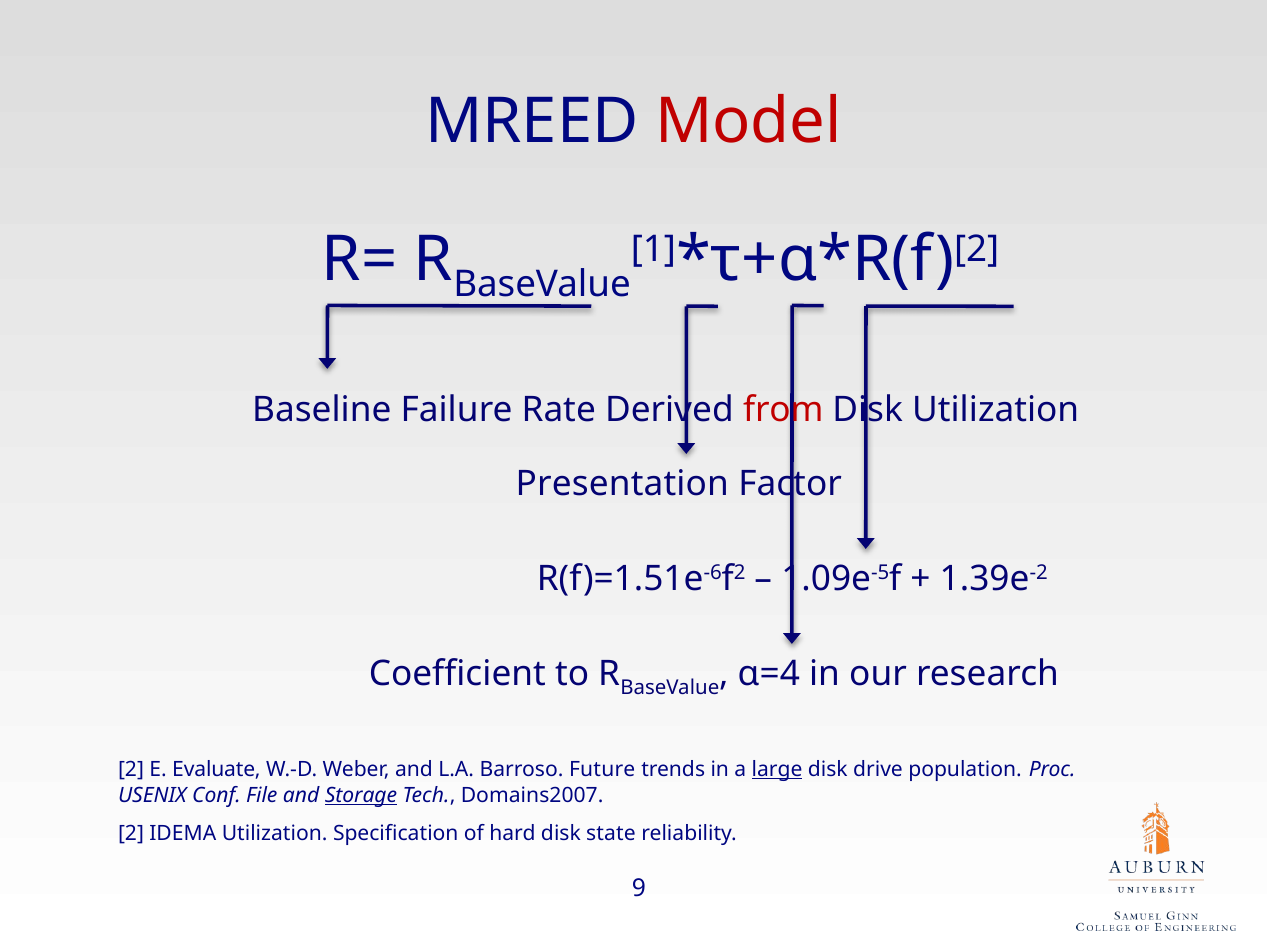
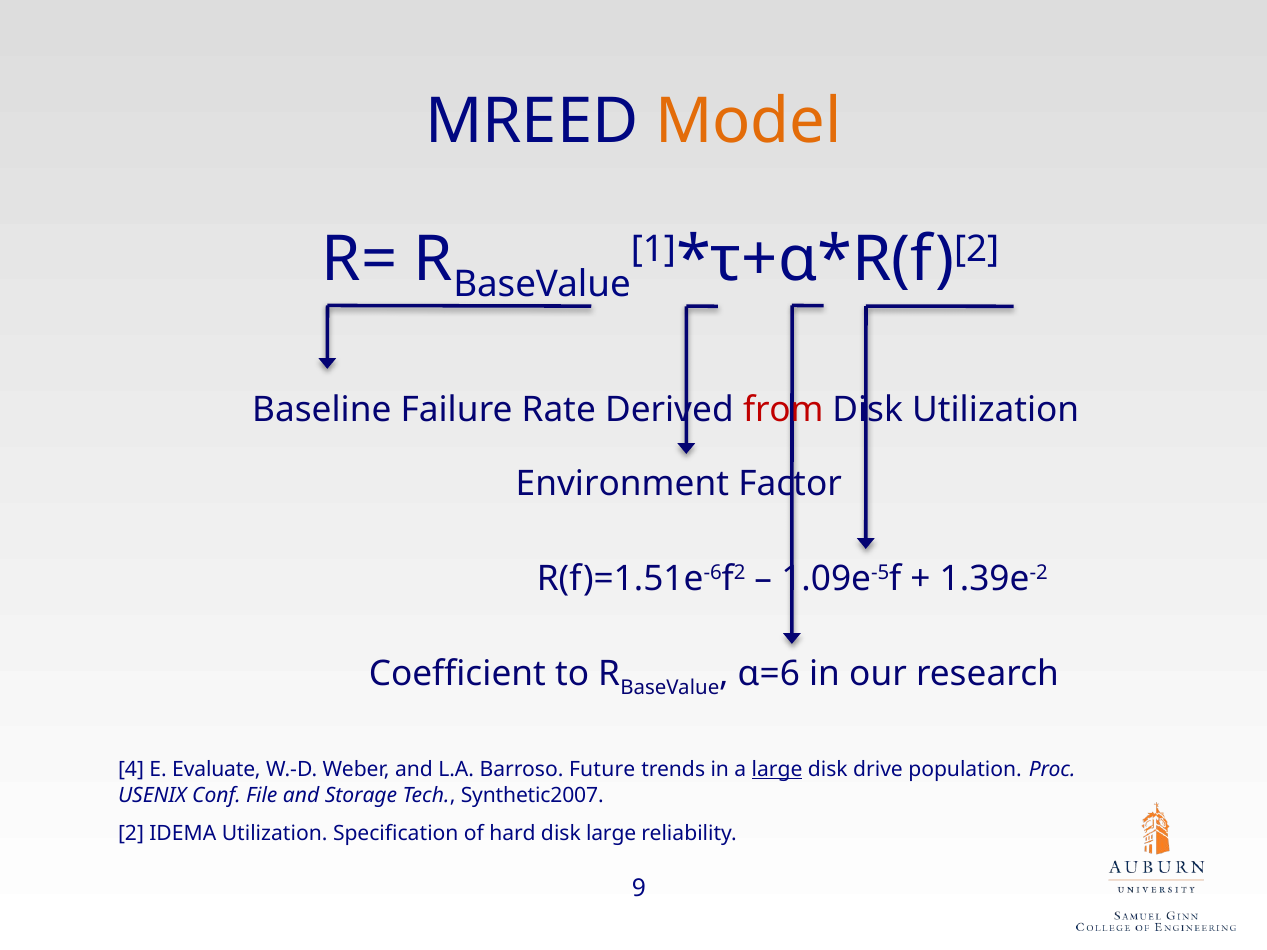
Model colour: red -> orange
Presentation: Presentation -> Environment
α=4: α=4 -> α=6
2 at (131, 770): 2 -> 4
Storage underline: present -> none
Domains2007: Domains2007 -> Synthetic2007
disk state: state -> large
